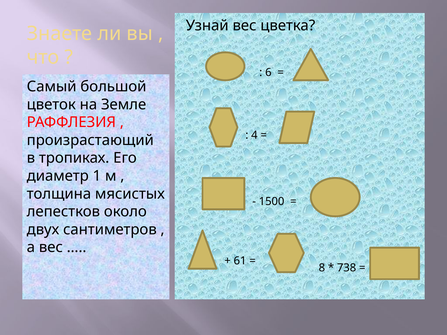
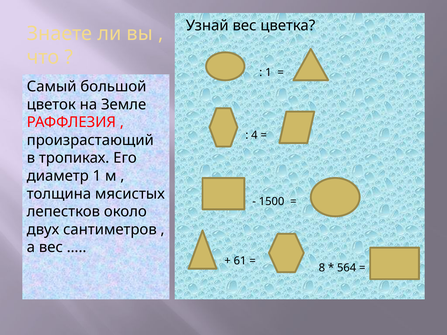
6 at (268, 73): 6 -> 1
738: 738 -> 564
